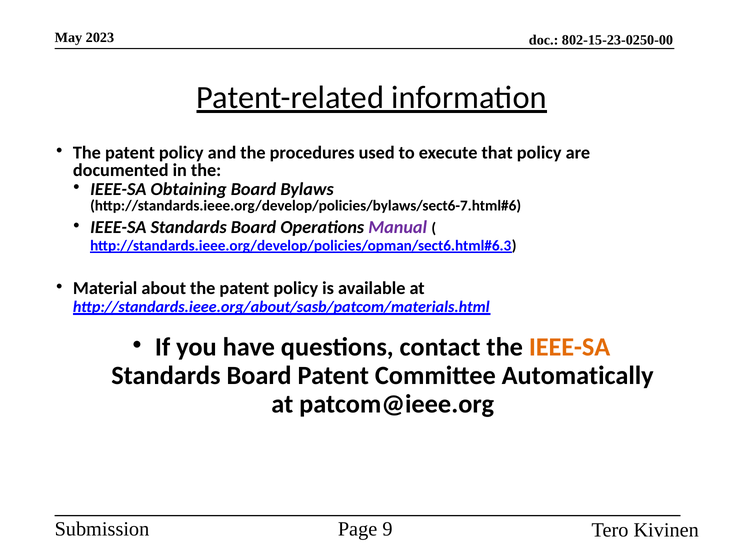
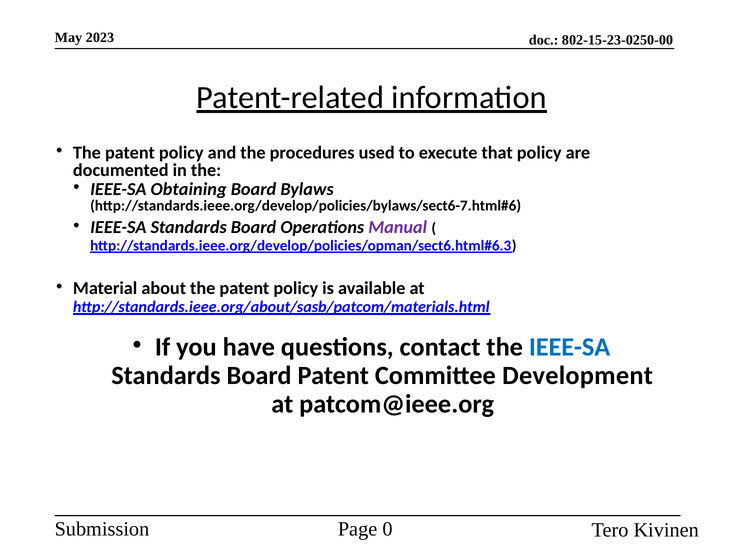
IEEE-SA at (570, 348) colour: orange -> blue
Automatically: Automatically -> Development
9: 9 -> 0
